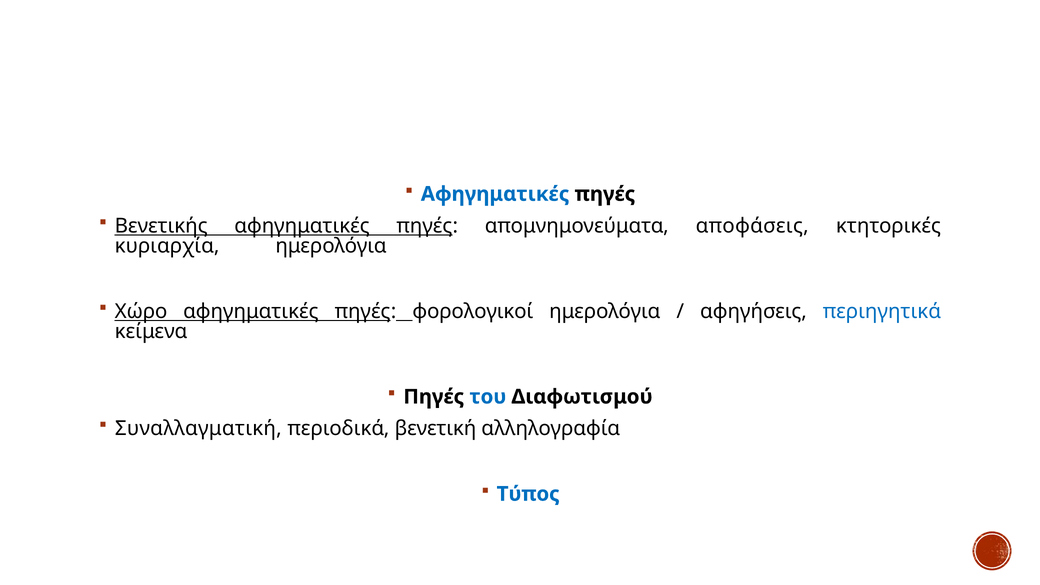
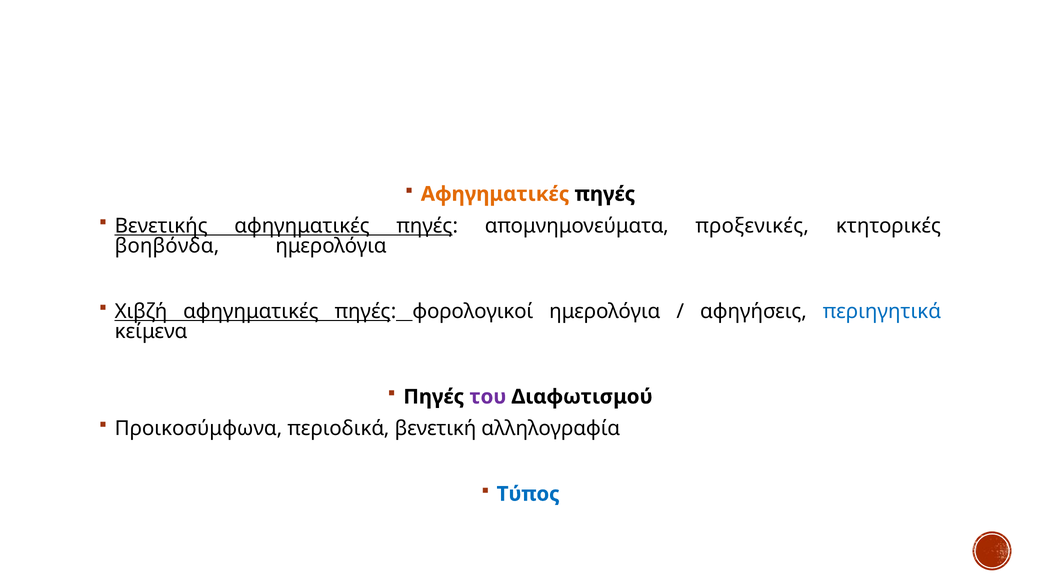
Αφηγηματικές at (495, 194) colour: blue -> orange
αποφάσεις: αποφάσεις -> προξενικές
κυριαρχία: κυριαρχία -> βοηβόνδα
Χώρο: Χώρο -> Χιβζή
του colour: blue -> purple
Συναλλαγματική: Συναλλαγματική -> Προικοσύμφωνα
